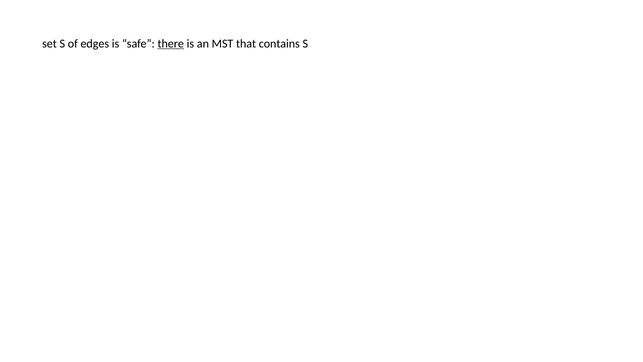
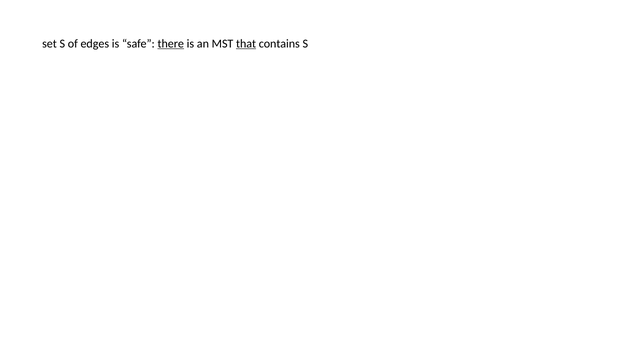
that underline: none -> present
